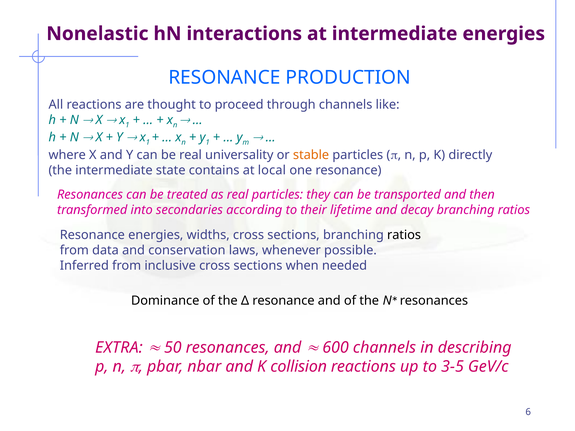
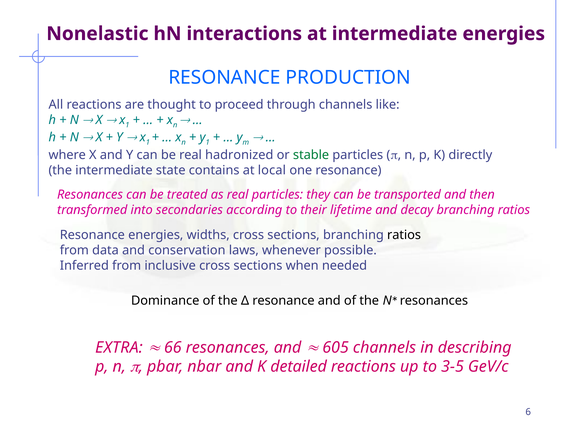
universality: universality -> hadronized
stable colour: orange -> green
50: 50 -> 66
600: 600 -> 605
collision: collision -> detailed
